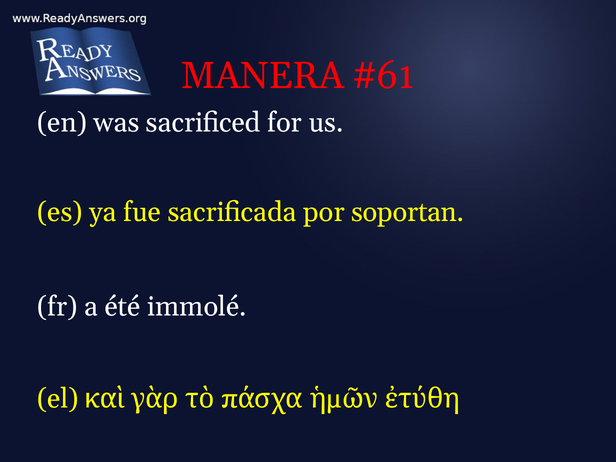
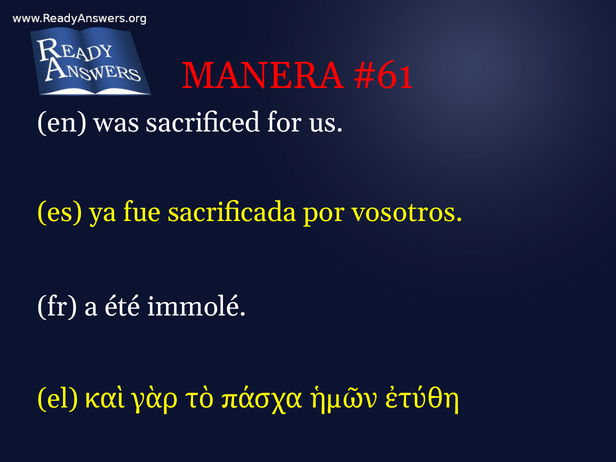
soportan: soportan -> vosotros
